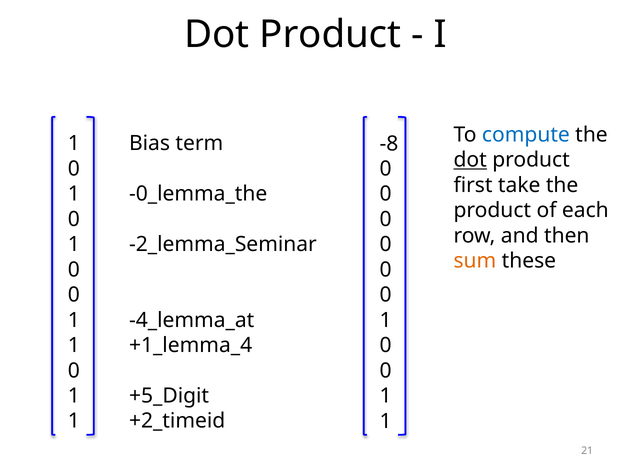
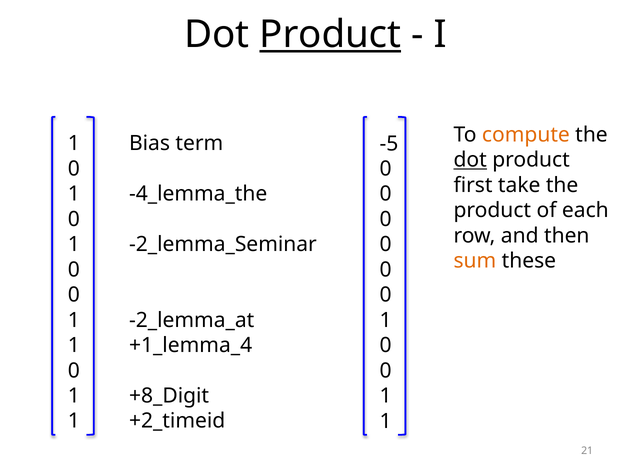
Product at (330, 35) underline: none -> present
compute colour: blue -> orange
-8: -8 -> -5
-0_lemma_the: -0_lemma_the -> -4_lemma_the
-4_lemma_at: -4_lemma_at -> -2_lemma_at
+5_Digit: +5_Digit -> +8_Digit
